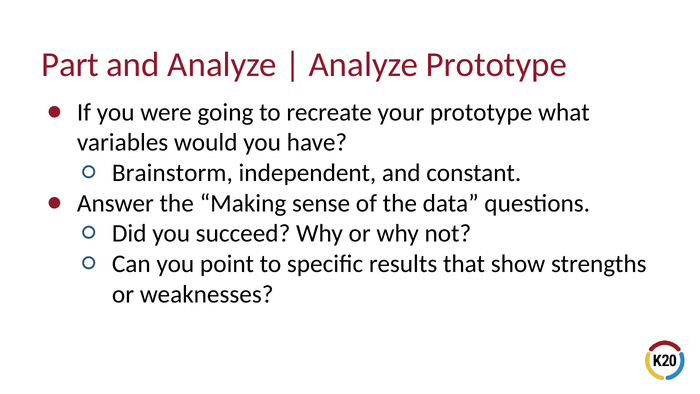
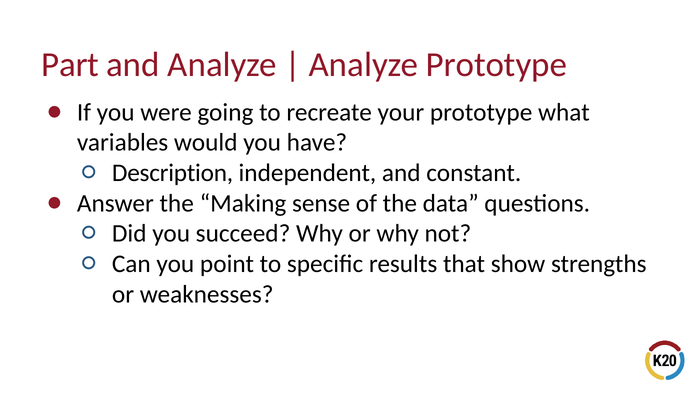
Brainstorm: Brainstorm -> Description
